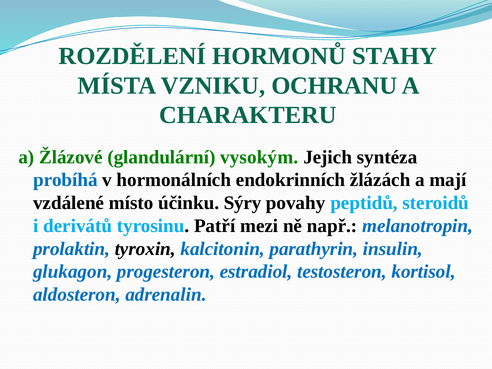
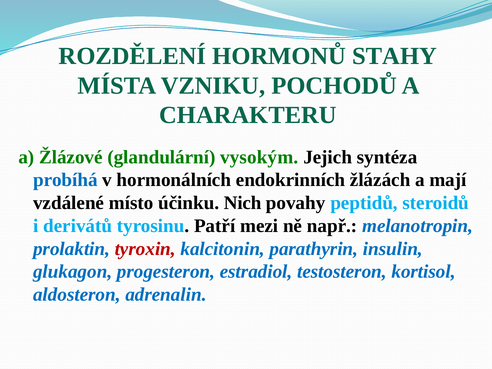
OCHRANU: OCHRANU -> POCHODŮ
Sýry: Sýry -> Nich
tyroxin colour: black -> red
